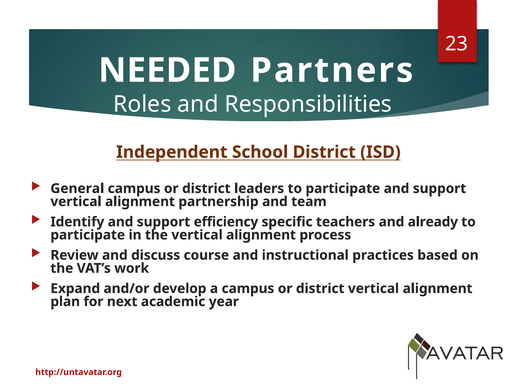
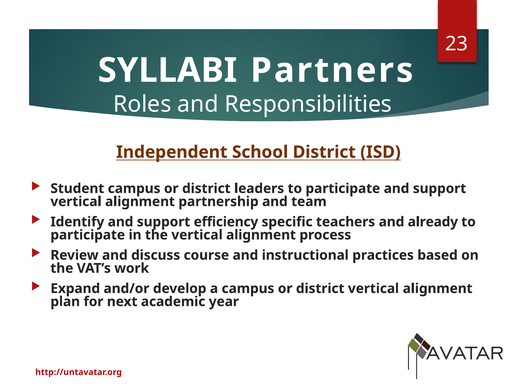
NEEDED: NEEDED -> SYLLABI
General: General -> Student
